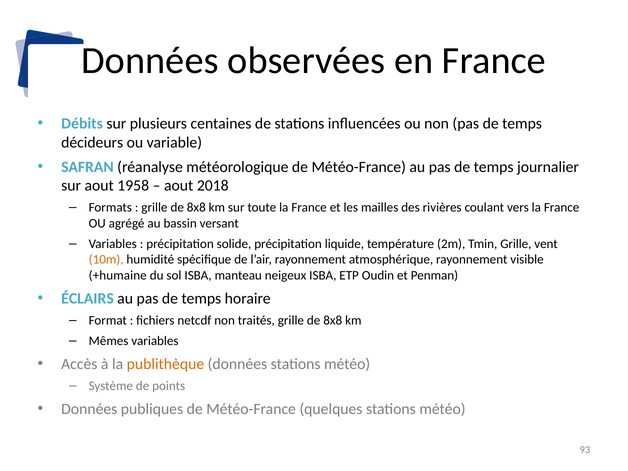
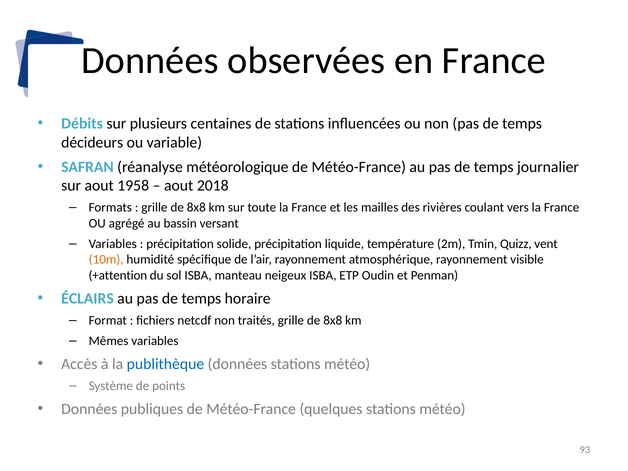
Tmin Grille: Grille -> Quizz
+humaine: +humaine -> +attention
publithèque colour: orange -> blue
